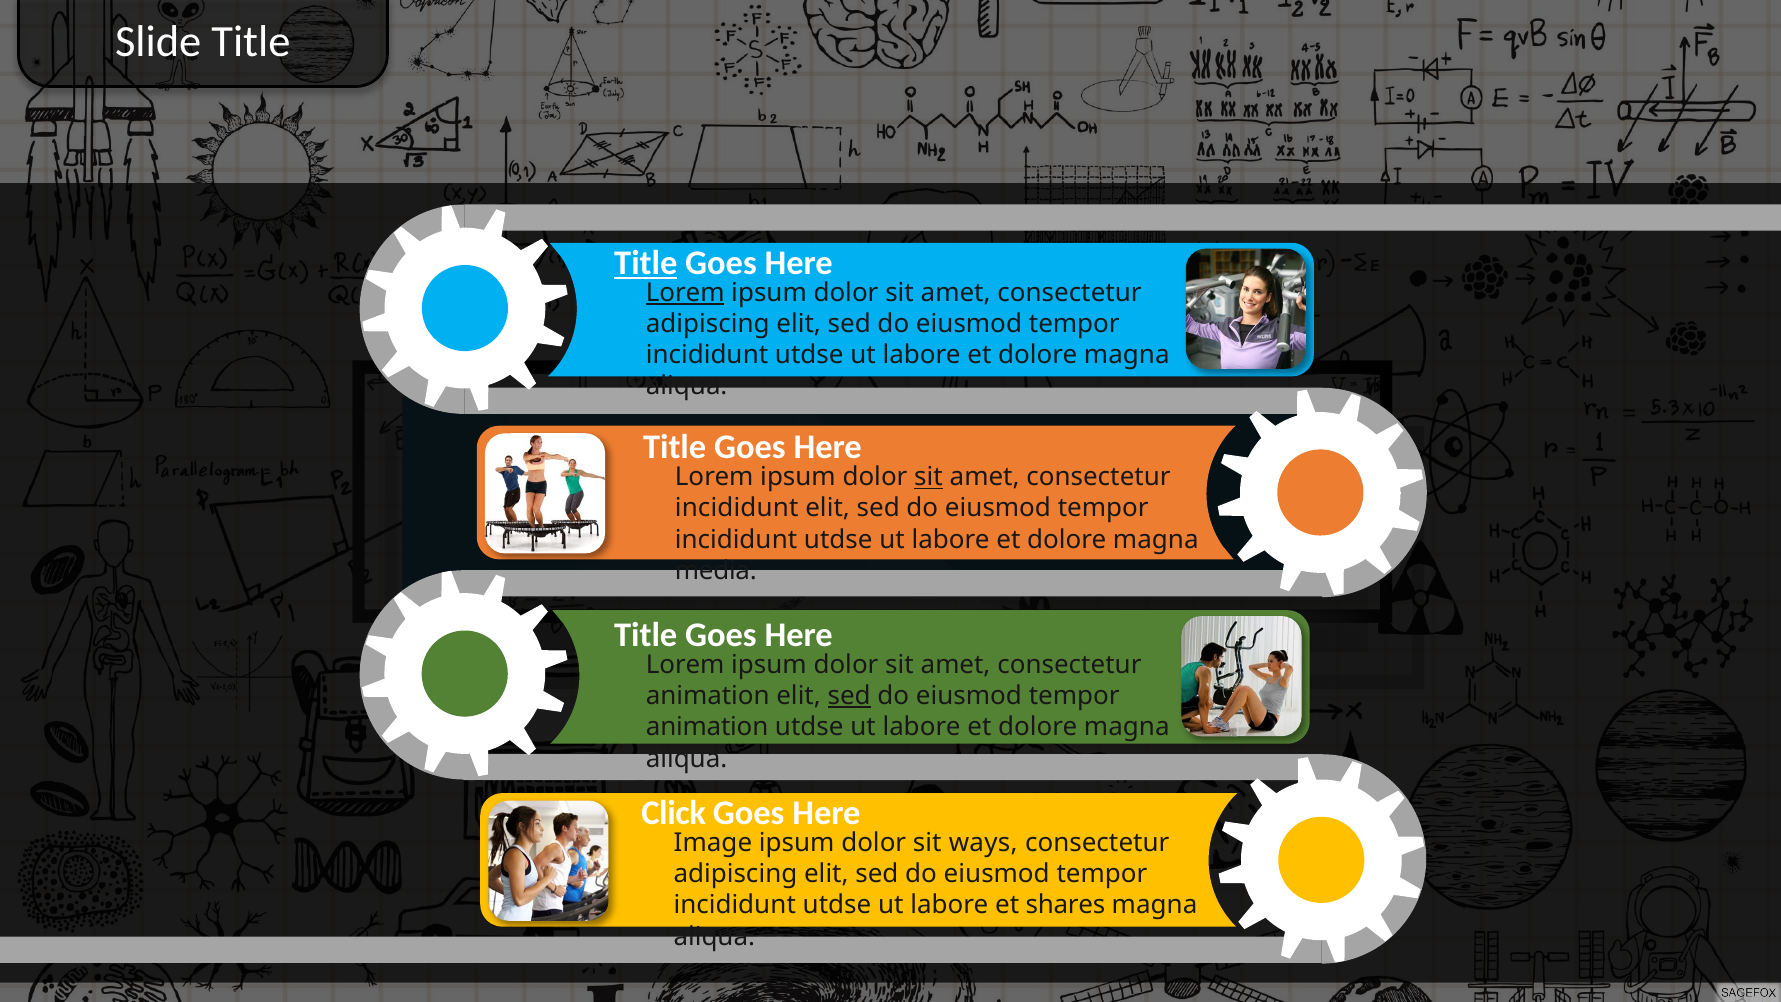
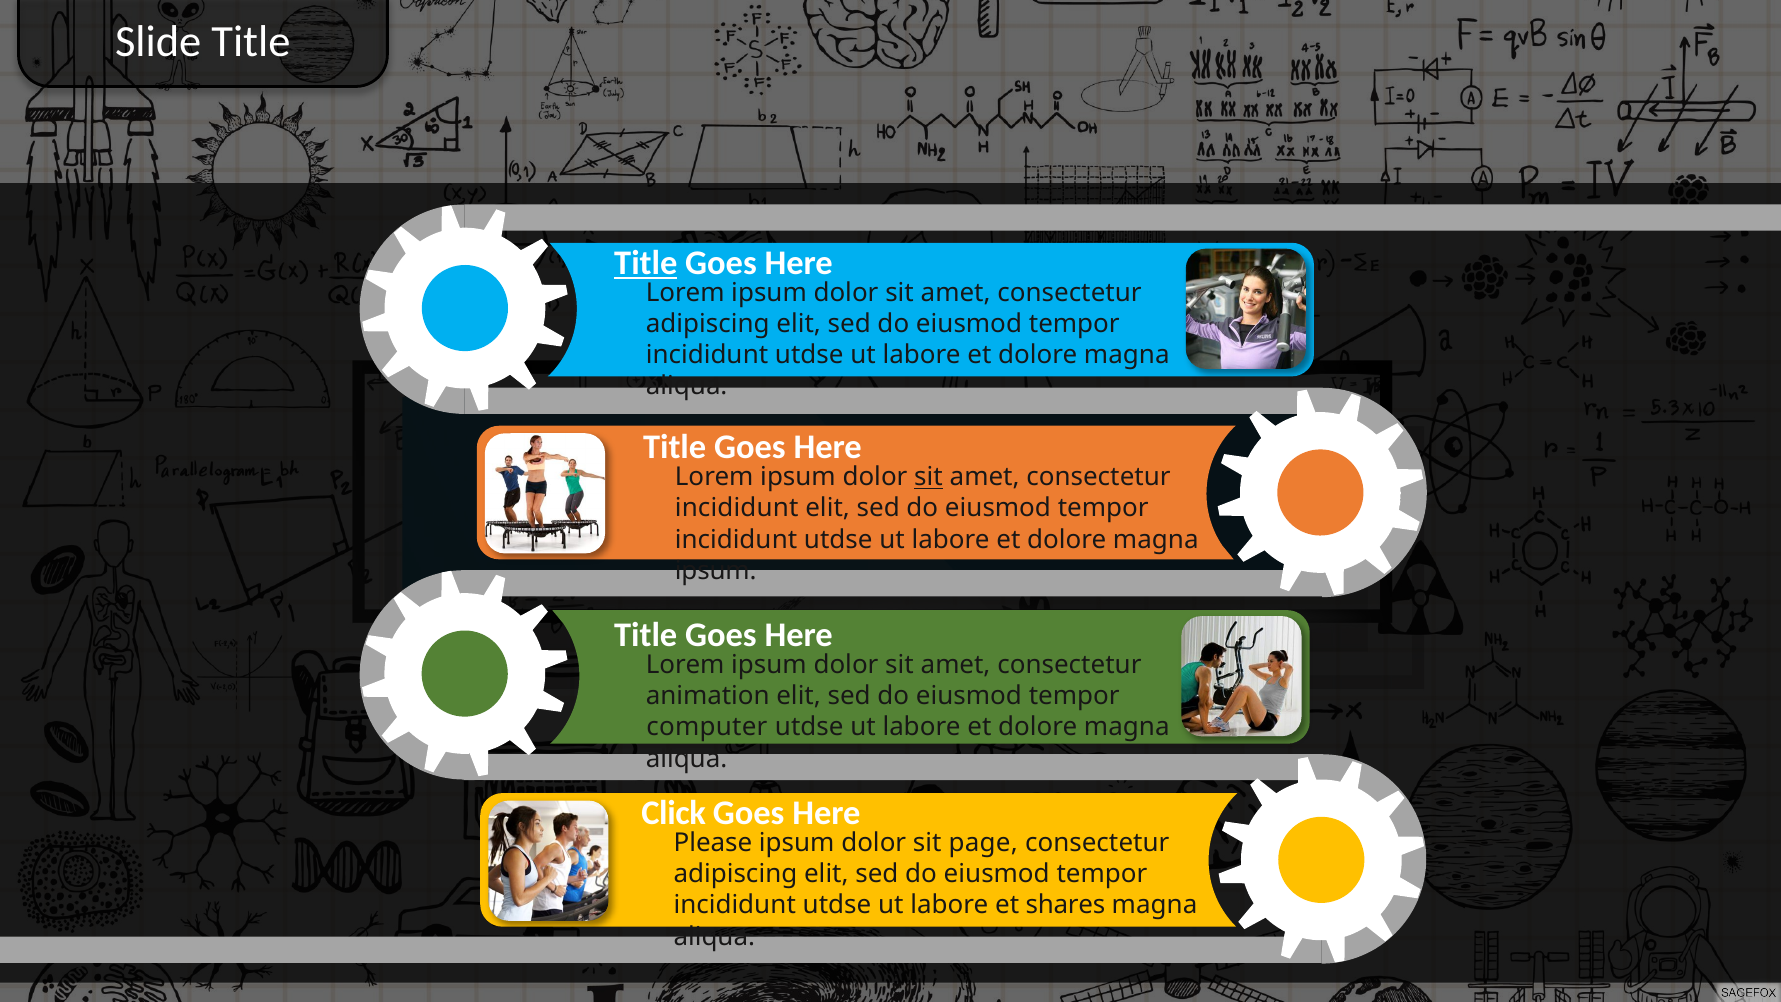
Lorem at (685, 293) underline: present -> none
media at (716, 571): media -> ipsum
sed at (849, 696) underline: present -> none
animation at (707, 727): animation -> computer
Image: Image -> Please
ways: ways -> page
